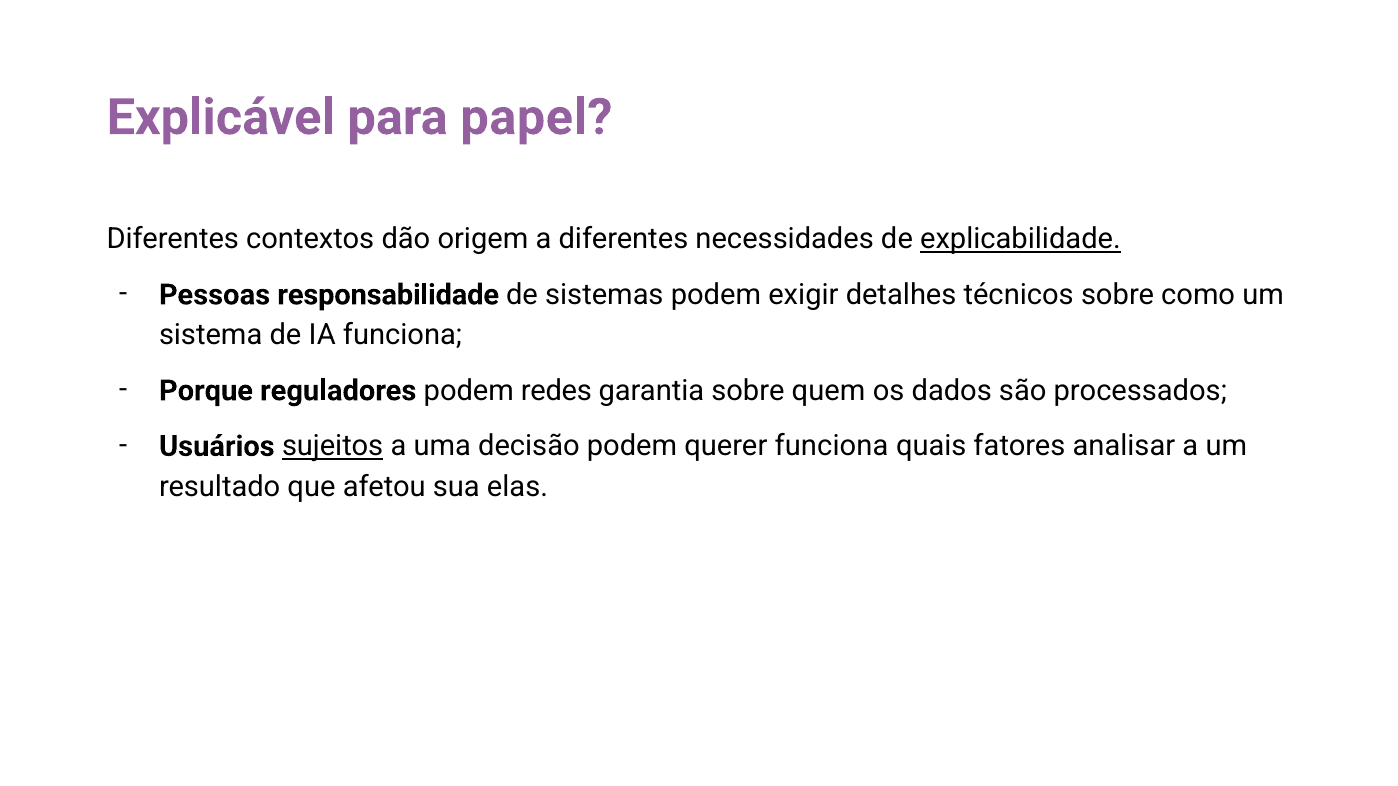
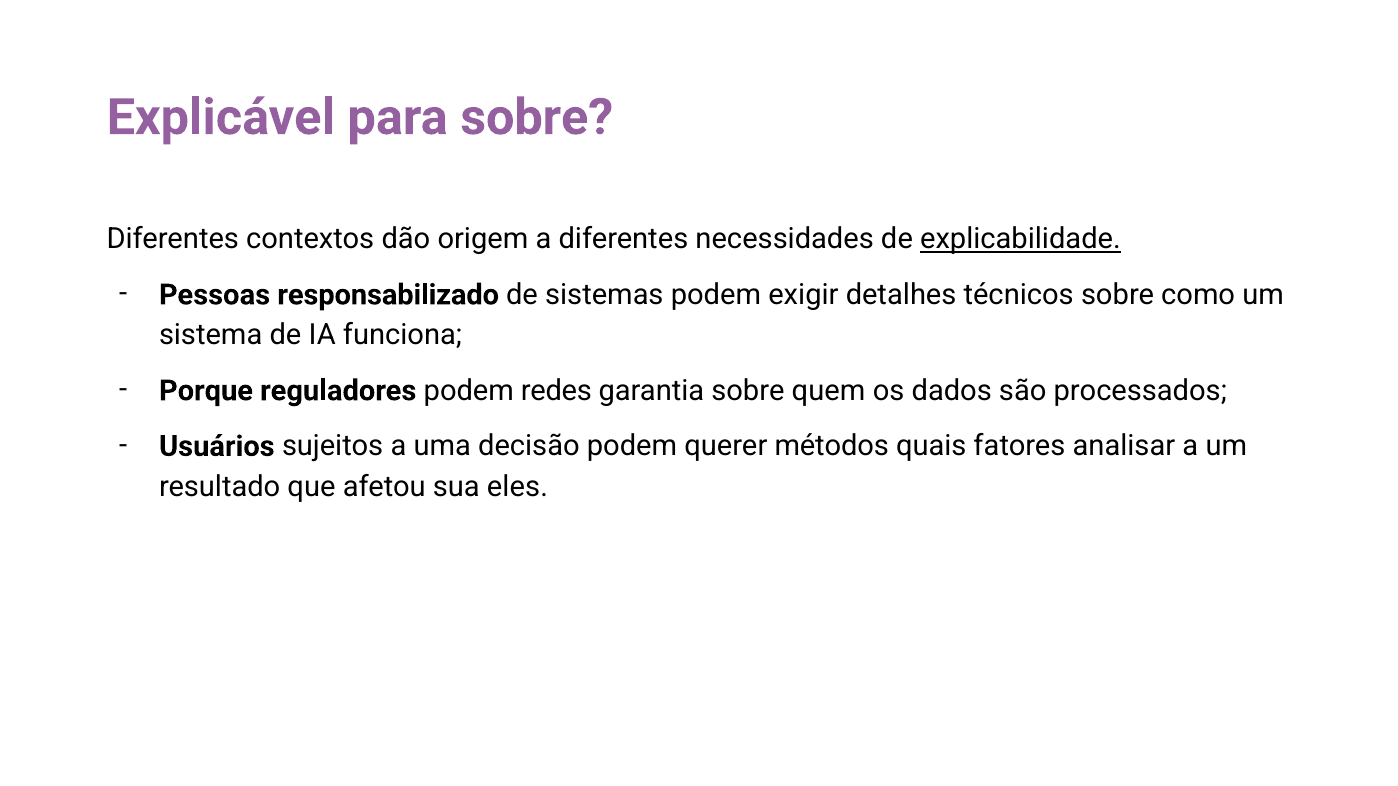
para papel: papel -> sobre
responsabilidade: responsabilidade -> responsabilizado
sujeitos underline: present -> none
querer funciona: funciona -> métodos
elas: elas -> eles
